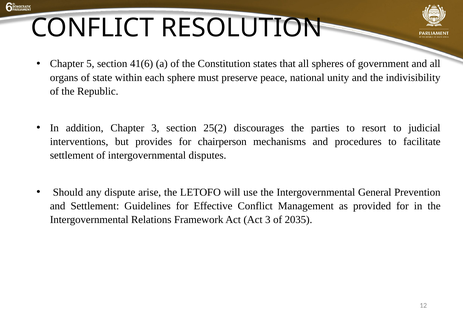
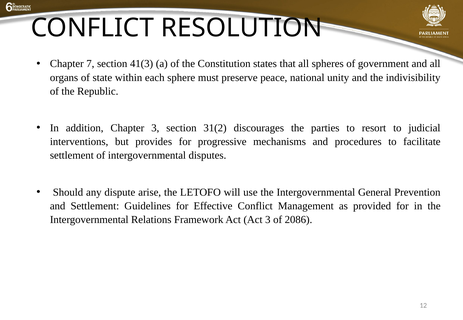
5: 5 -> 7
41(6: 41(6 -> 41(3
25(2: 25(2 -> 31(2
chairperson: chairperson -> progressive
2035: 2035 -> 2086
